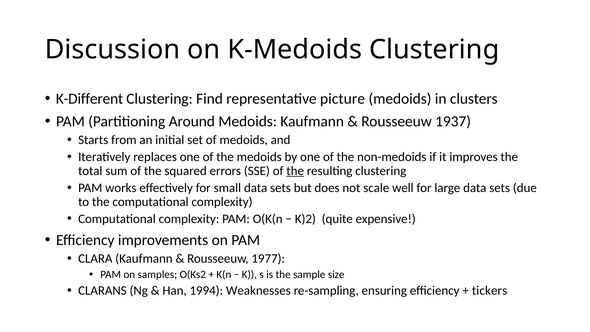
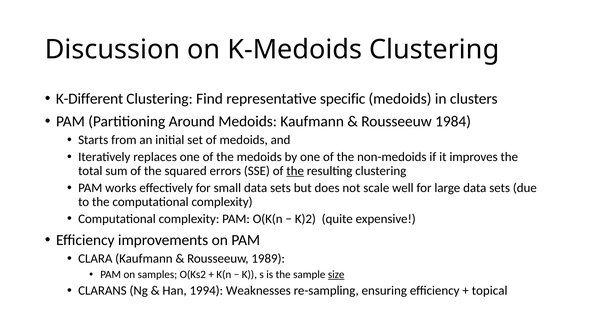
picture: picture -> specific
1937: 1937 -> 1984
1977: 1977 -> 1989
size underline: none -> present
tickers: tickers -> topical
